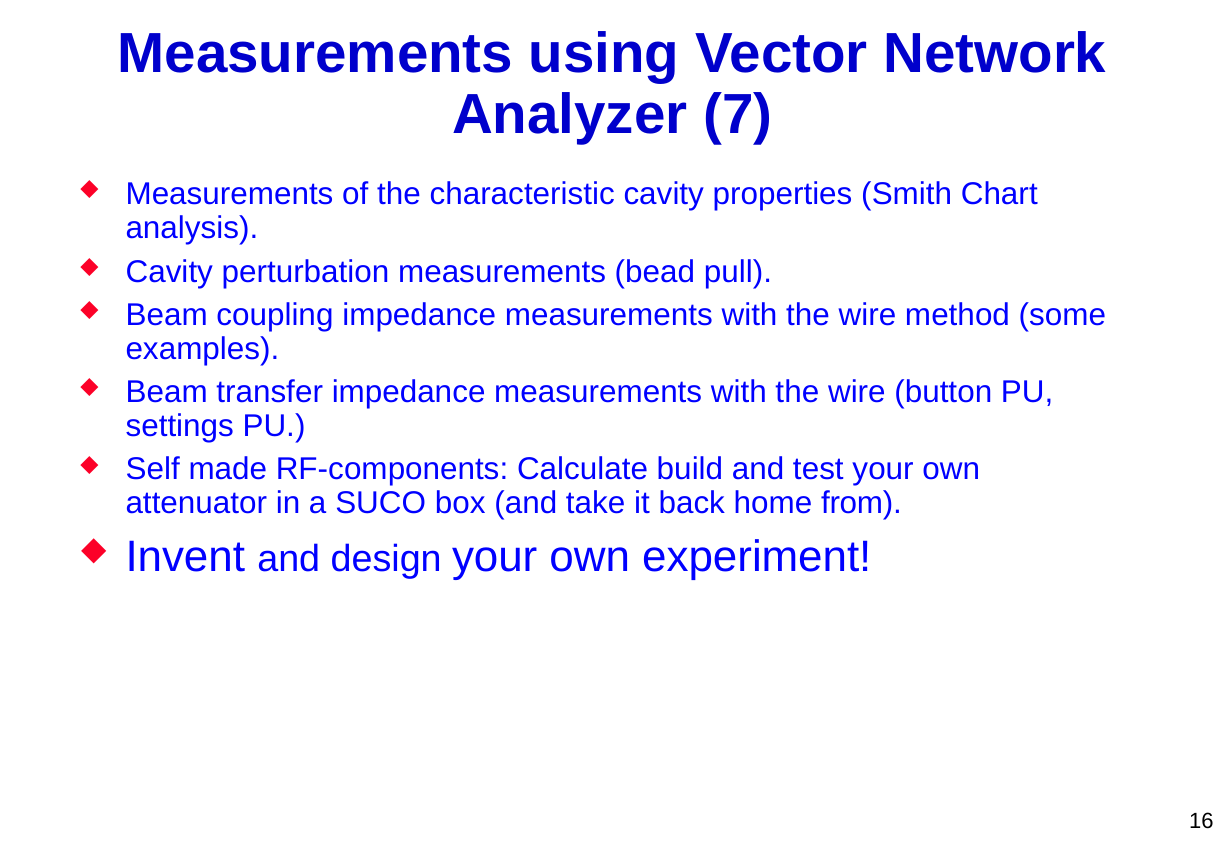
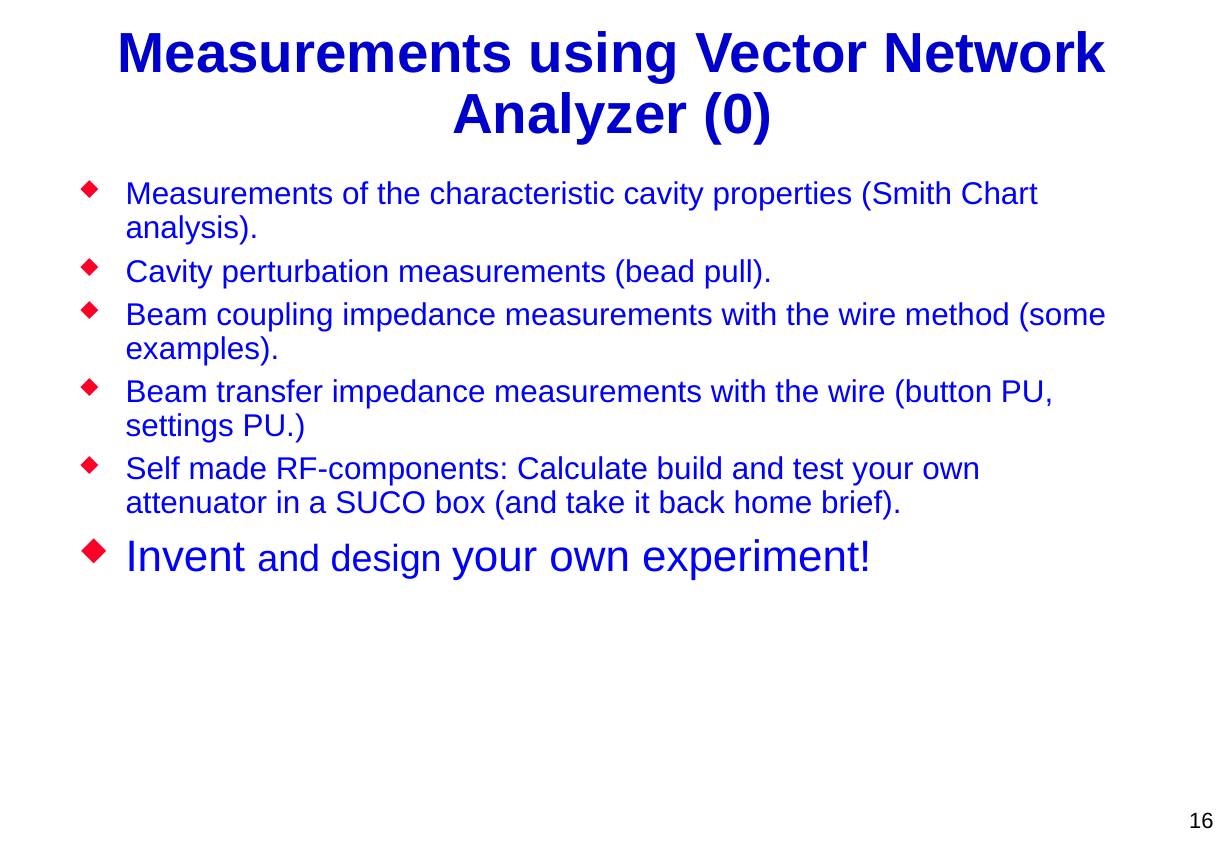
7: 7 -> 0
from: from -> brief
